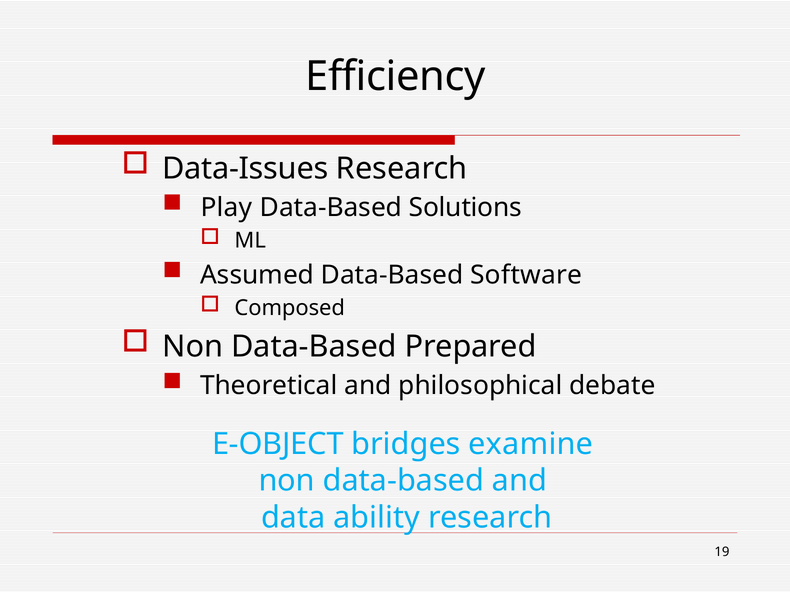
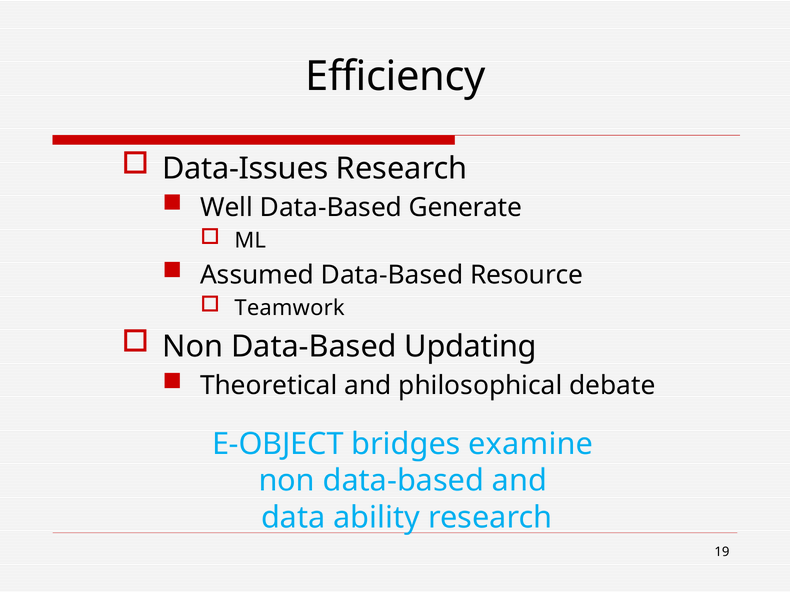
Play: Play -> Well
Solutions: Solutions -> Generate
Software: Software -> Resource
Composed: Composed -> Teamwork
Prepared: Prepared -> Updating
